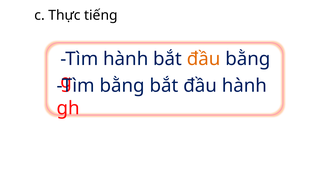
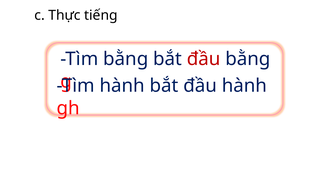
Tìm hành: hành -> bằng
đầu at (204, 59) colour: orange -> red
bằng at (122, 86): bằng -> hành
